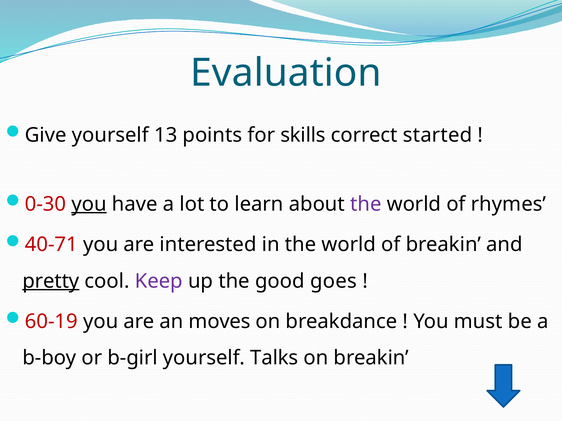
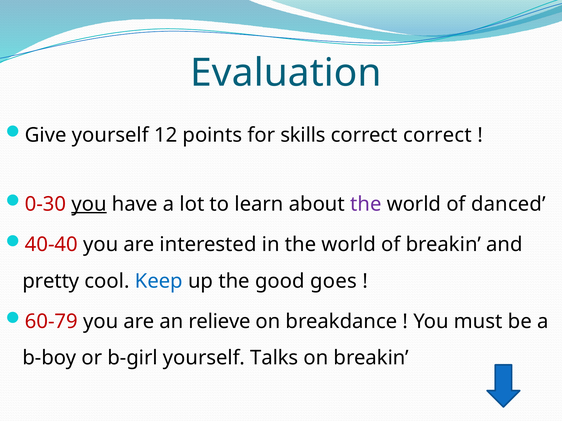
13: 13 -> 12
correct started: started -> correct
rhymes: rhymes -> danced
40-71: 40-71 -> 40-40
pretty underline: present -> none
Keep colour: purple -> blue
60-19: 60-19 -> 60-79
moves: moves -> relieve
